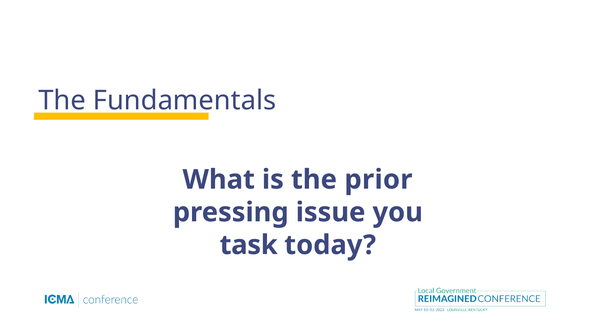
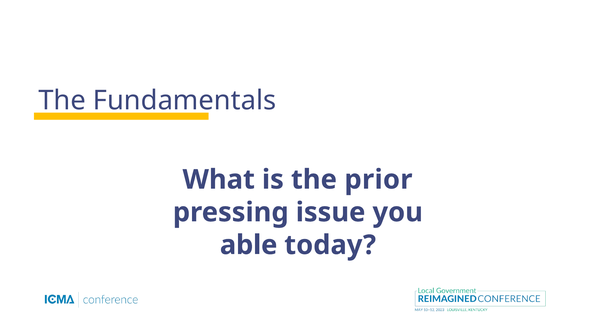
task: task -> able
